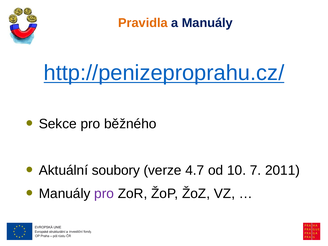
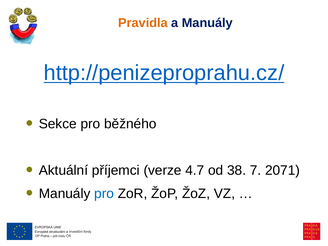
soubory: soubory -> příjemci
10: 10 -> 38
2011: 2011 -> 2071
pro at (104, 194) colour: purple -> blue
